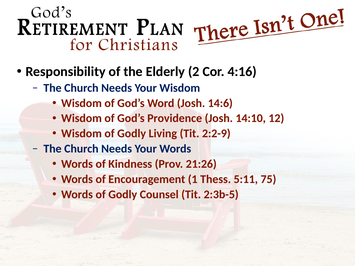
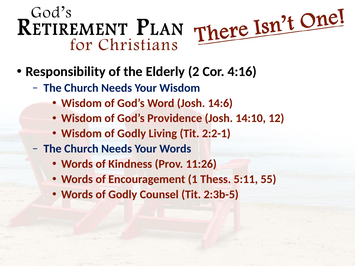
2:2-9: 2:2-9 -> 2:2-1
21:26: 21:26 -> 11:26
75: 75 -> 55
